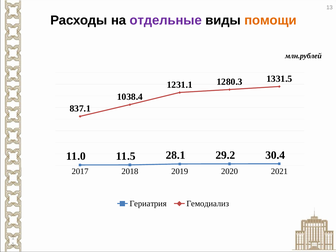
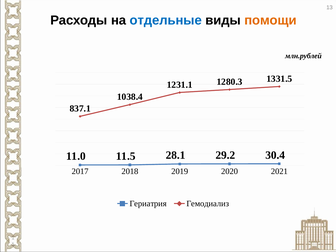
отдельные colour: purple -> blue
